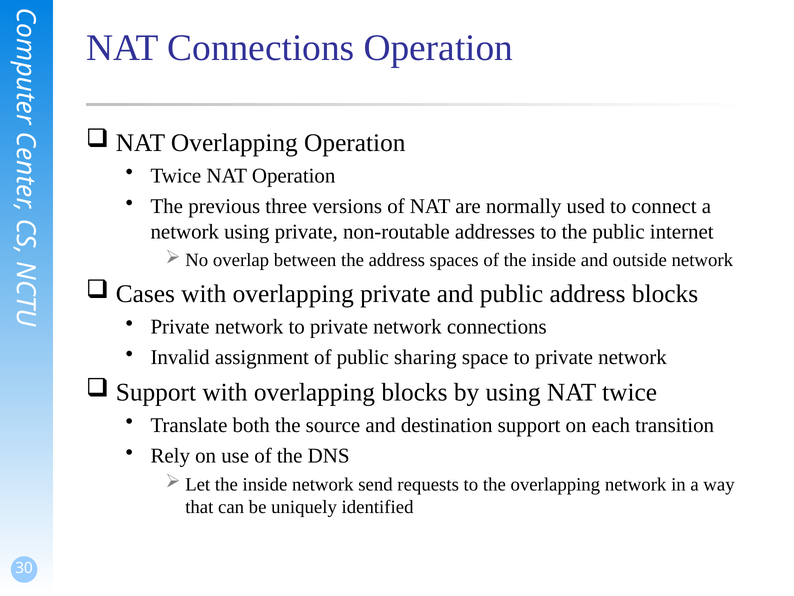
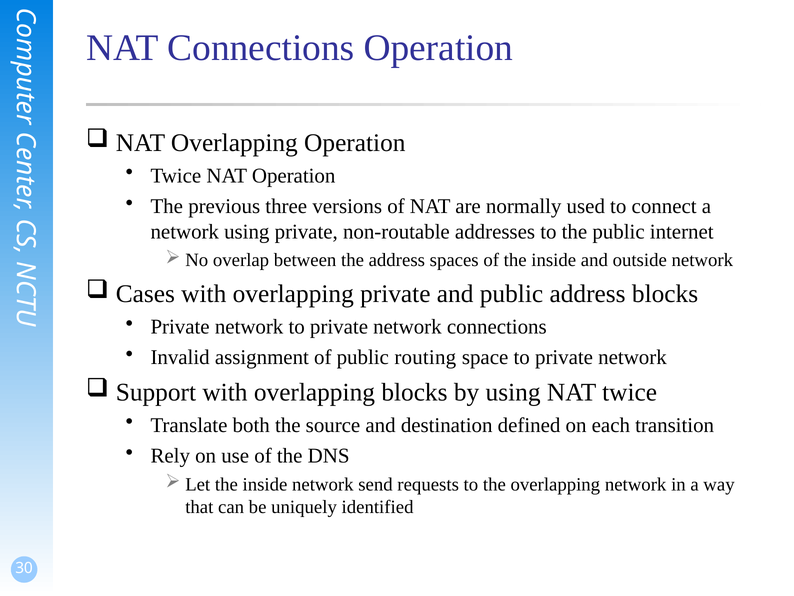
sharing: sharing -> routing
destination support: support -> defined
